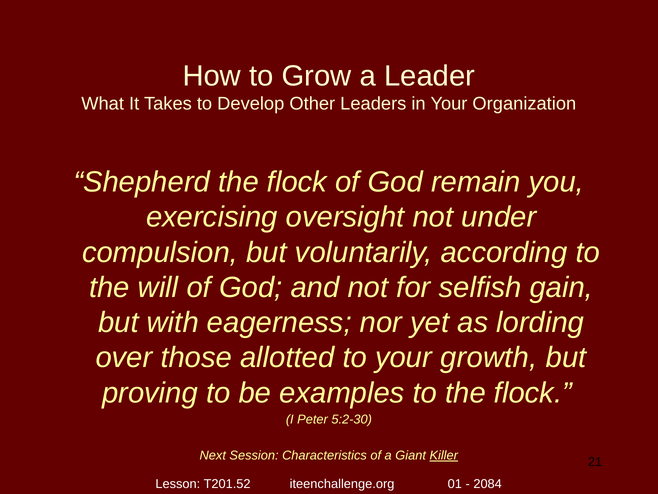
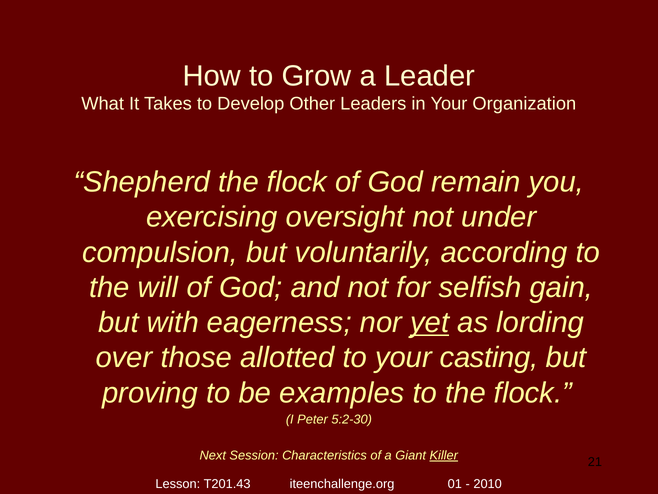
yet underline: none -> present
growth: growth -> casting
T201.52: T201.52 -> T201.43
2084: 2084 -> 2010
